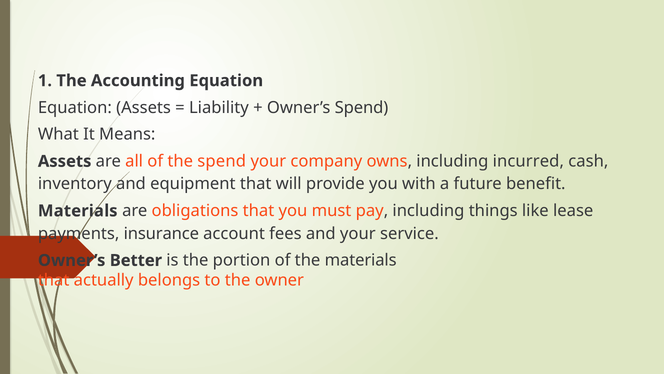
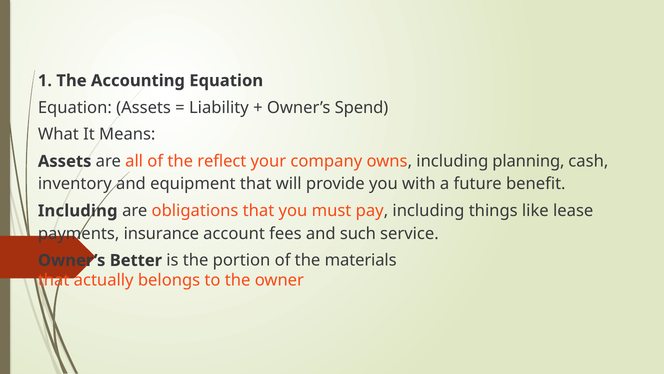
the spend: spend -> reflect
incurred: incurred -> planning
Materials at (78, 211): Materials -> Including
and your: your -> such
